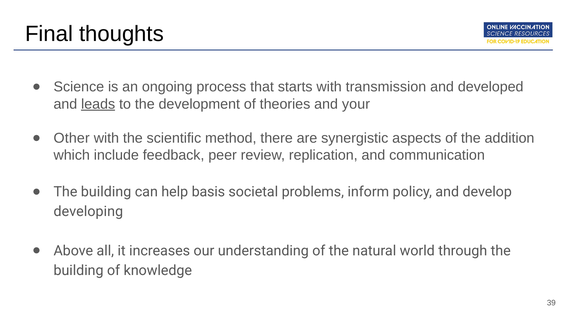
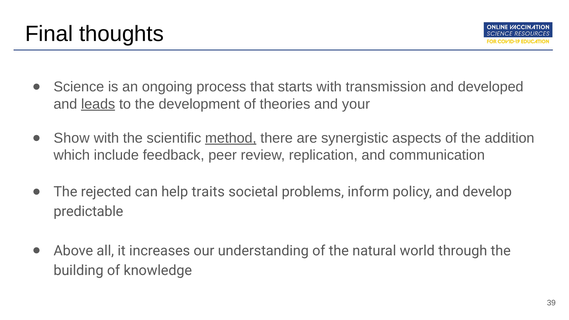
Other: Other -> Show
method underline: none -> present
building at (106, 192): building -> rejected
basis: basis -> traits
developing: developing -> predictable
